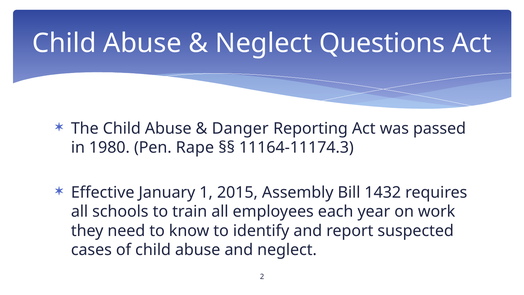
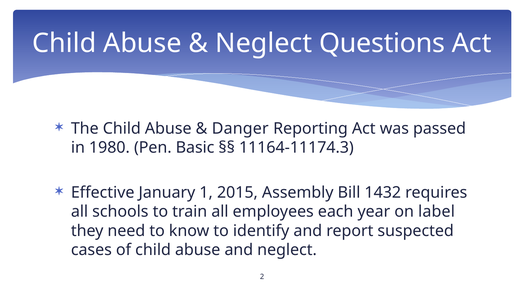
Rape: Rape -> Basic
work: work -> label
